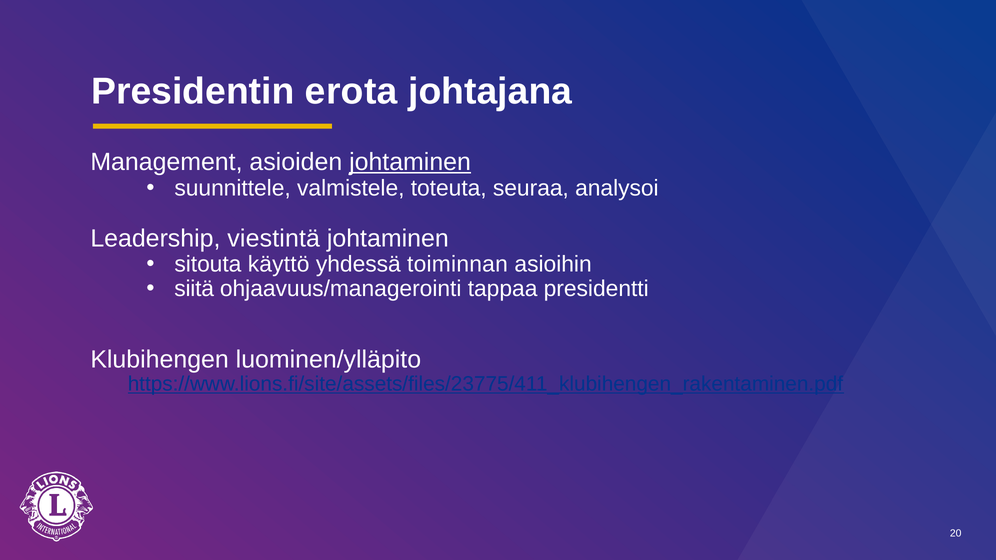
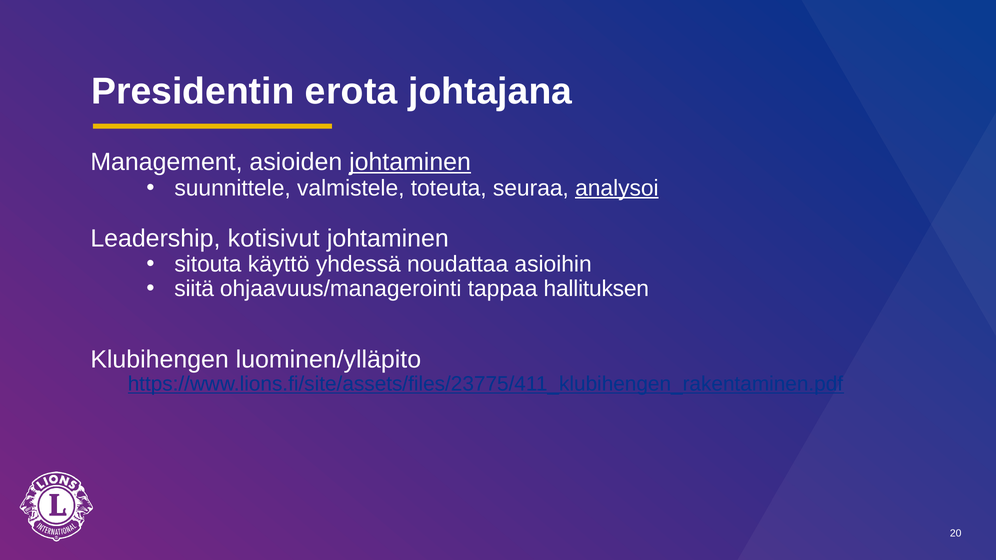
analysoi underline: none -> present
viestintä: viestintä -> kotisivut
toiminnan: toiminnan -> noudattaa
presidentti: presidentti -> hallituksen
